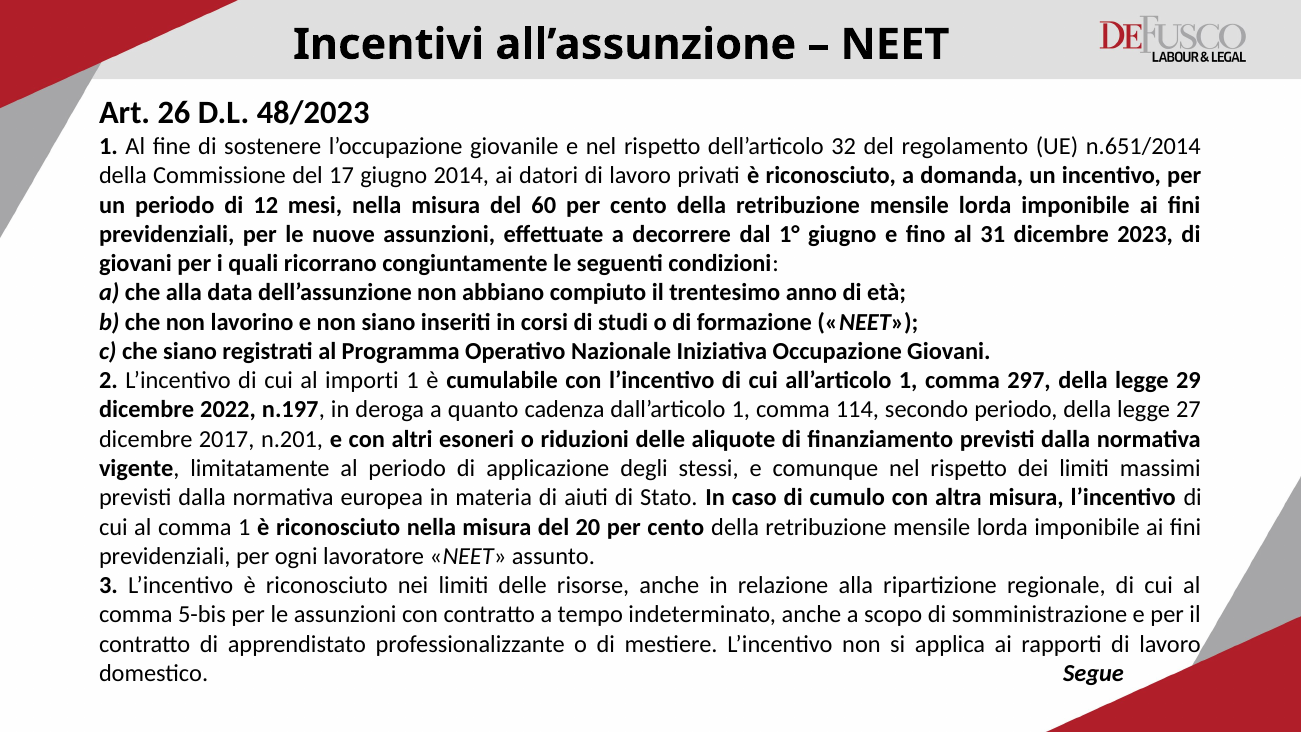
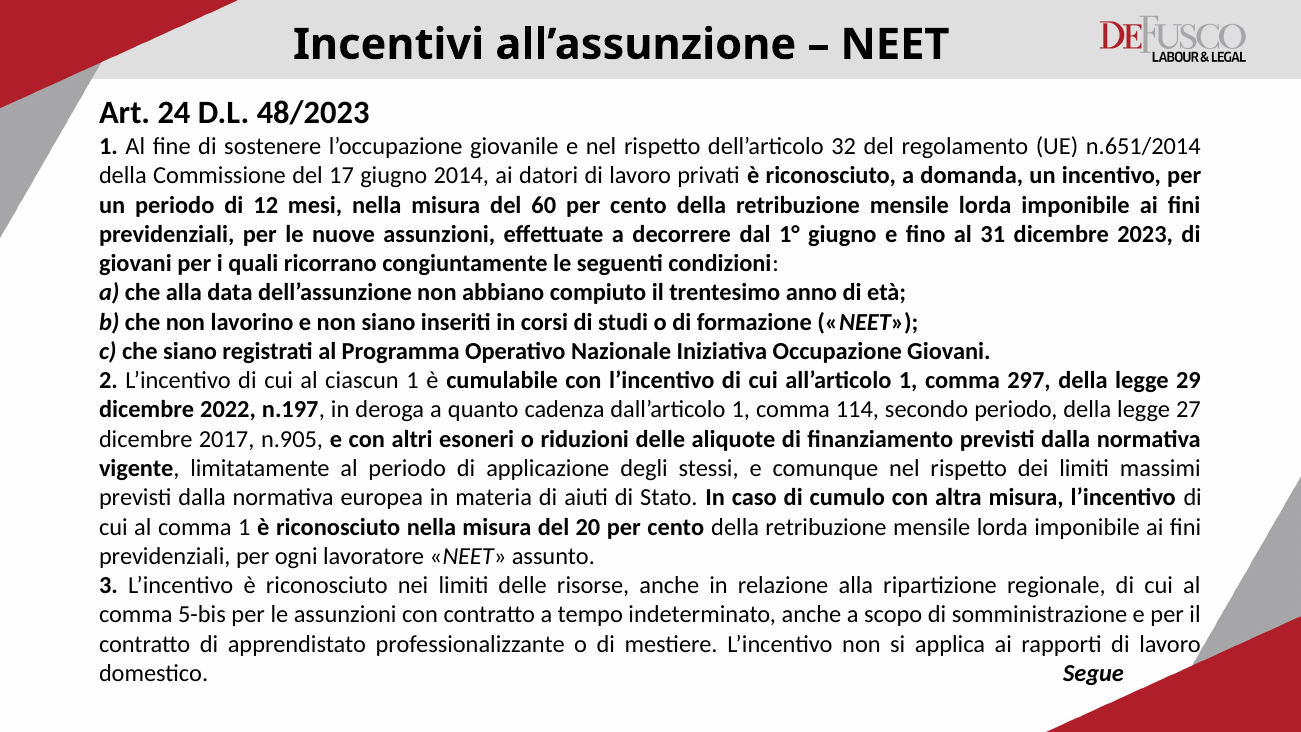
26: 26 -> 24
importi: importi -> ciascun
n.201: n.201 -> n.905
